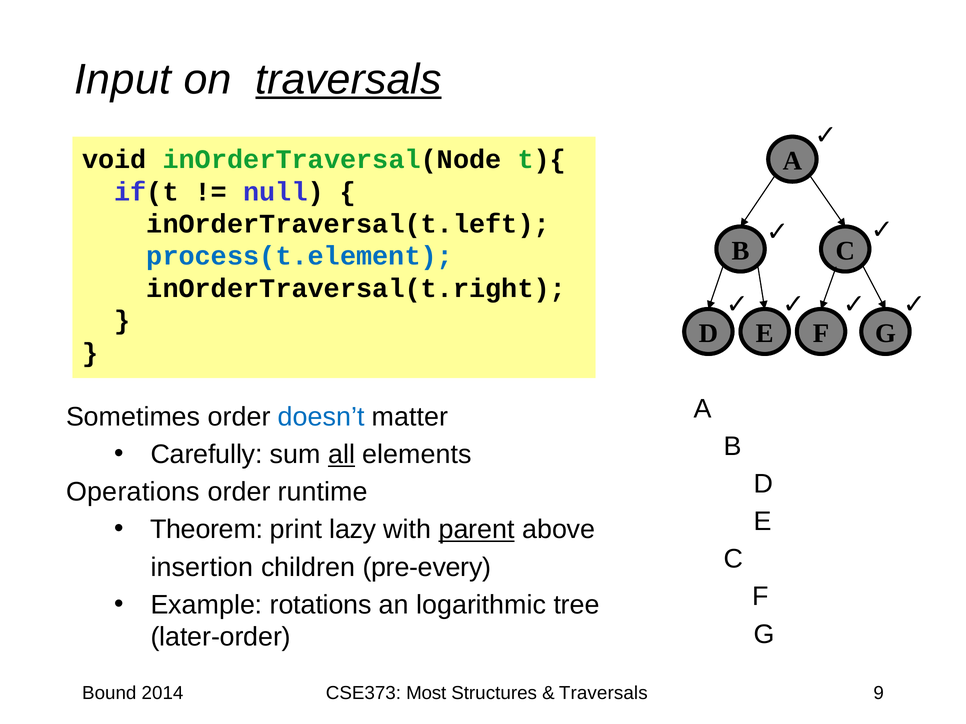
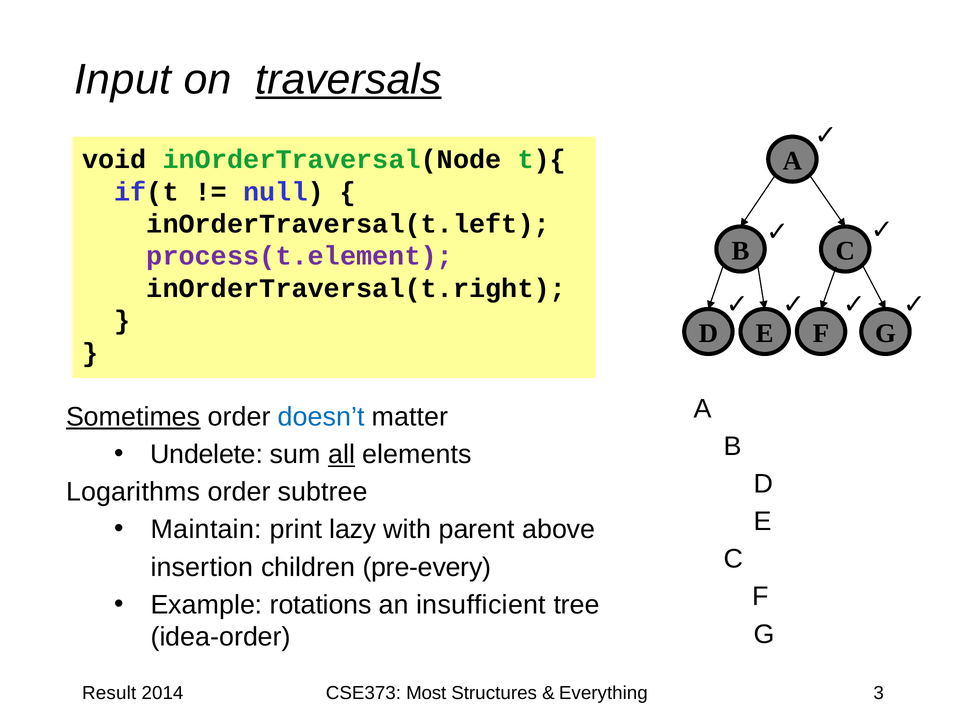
process(t.element colour: blue -> purple
Sometimes underline: none -> present
Carefully: Carefully -> Undelete
Operations: Operations -> Logarithms
runtime: runtime -> subtree
Theorem: Theorem -> Maintain
parent underline: present -> none
logarithmic: logarithmic -> insufficient
later-order: later-order -> idea-order
Bound: Bound -> Result
Traversals at (603, 694): Traversals -> Everything
9: 9 -> 3
